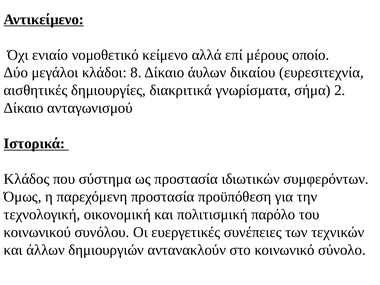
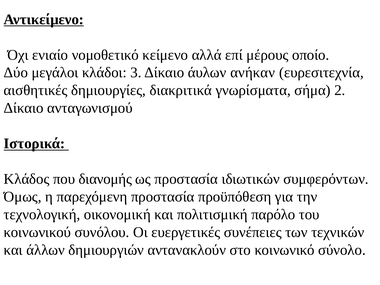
8: 8 -> 3
δικαίου: δικαίου -> ανήκαν
σύστημα: σύστημα -> διανομής
